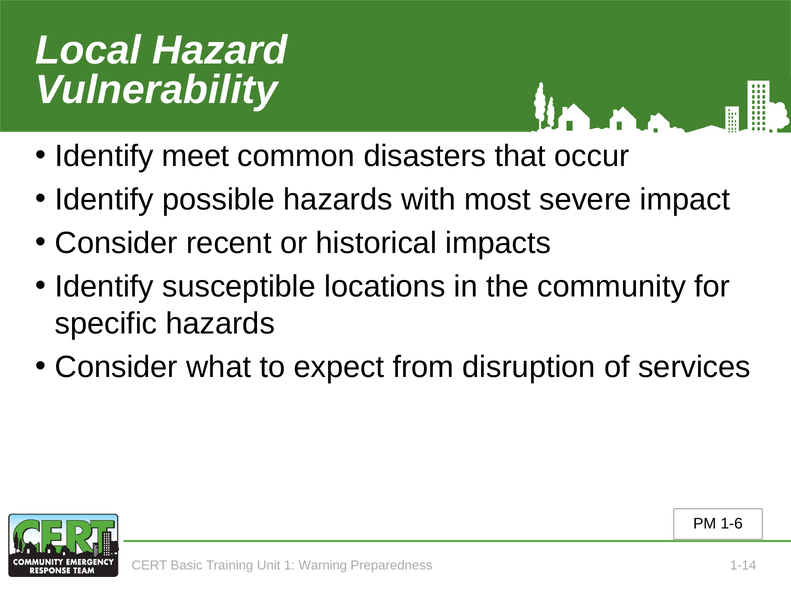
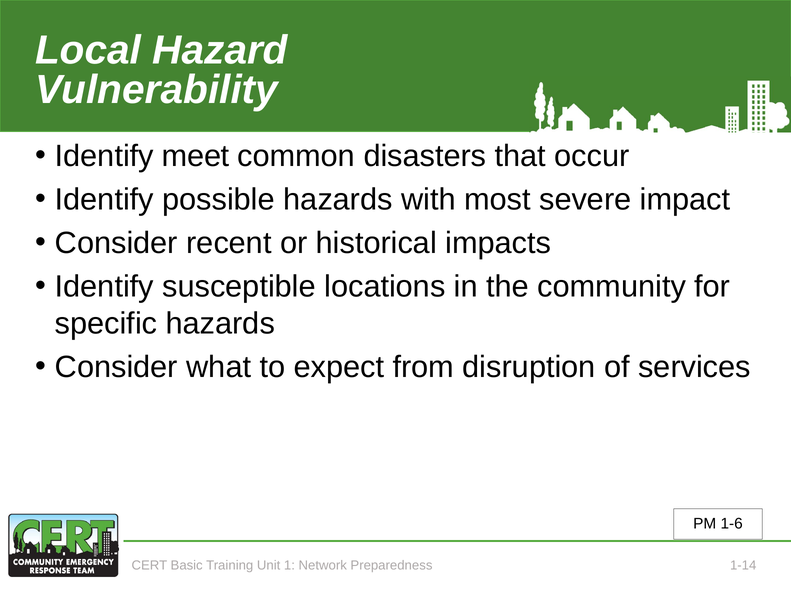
Warning: Warning -> Network
